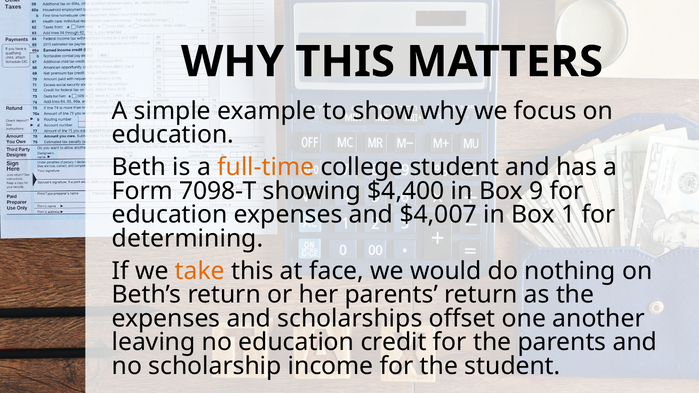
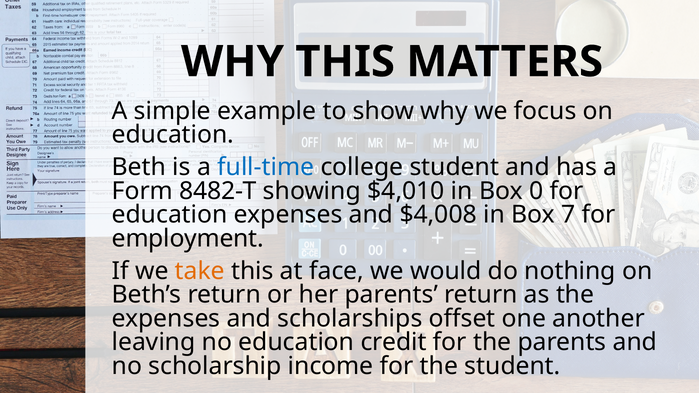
full-time colour: orange -> blue
7098-T: 7098-T -> 8482-T
$4,400: $4,400 -> $4,010
9: 9 -> 0
$4,007: $4,007 -> $4,008
1: 1 -> 7
determining: determining -> employment
